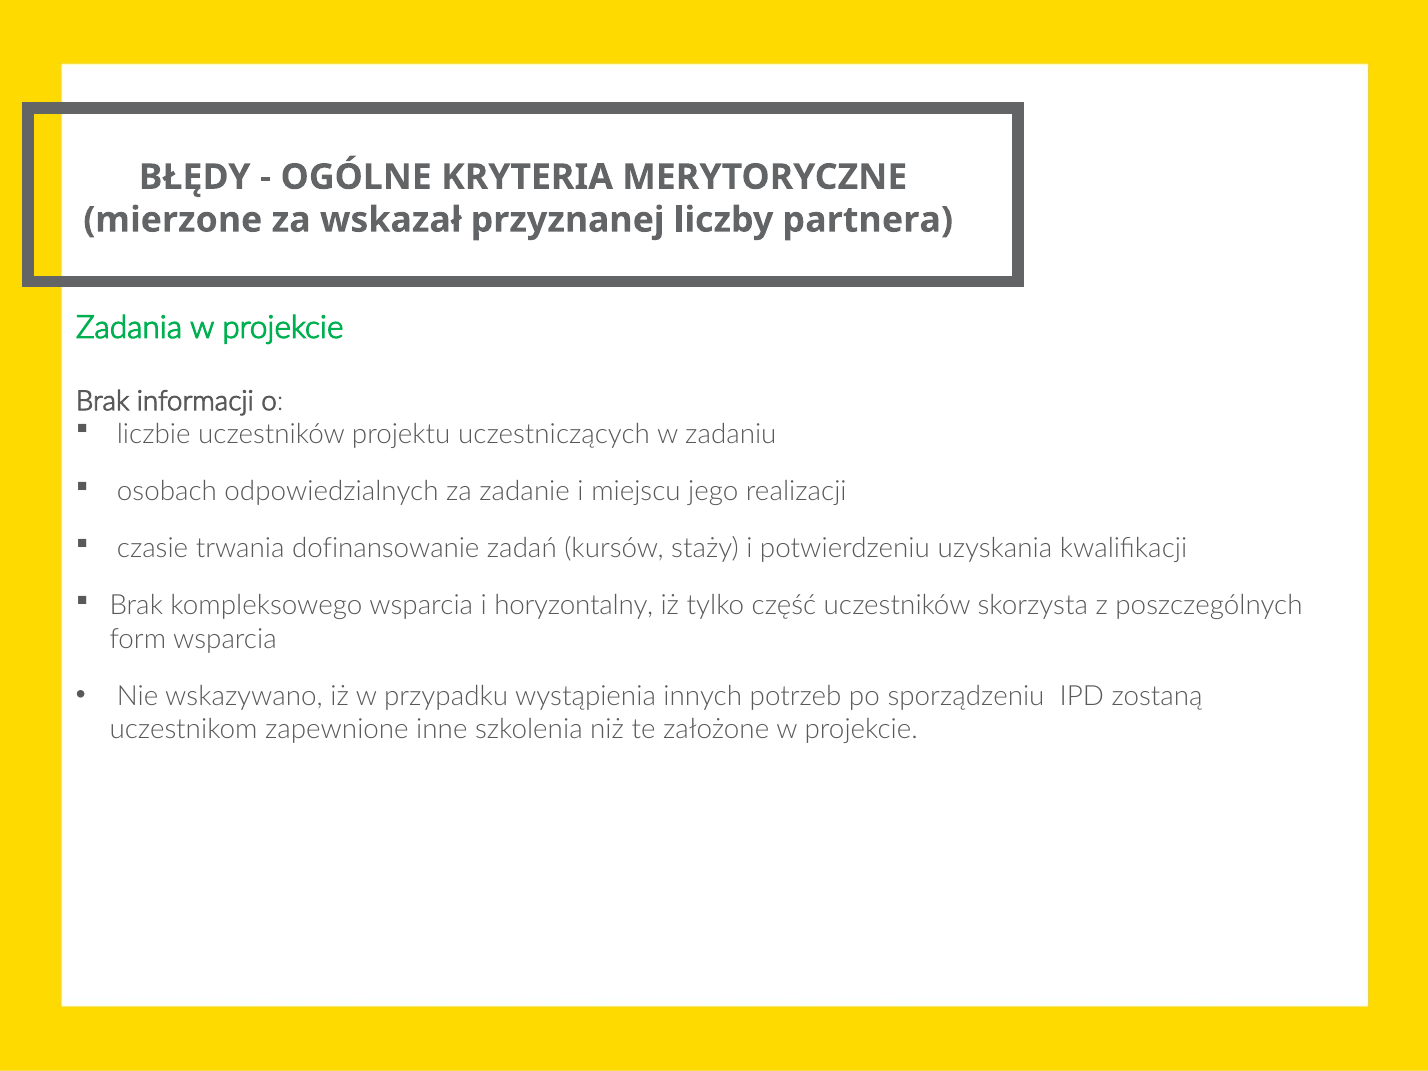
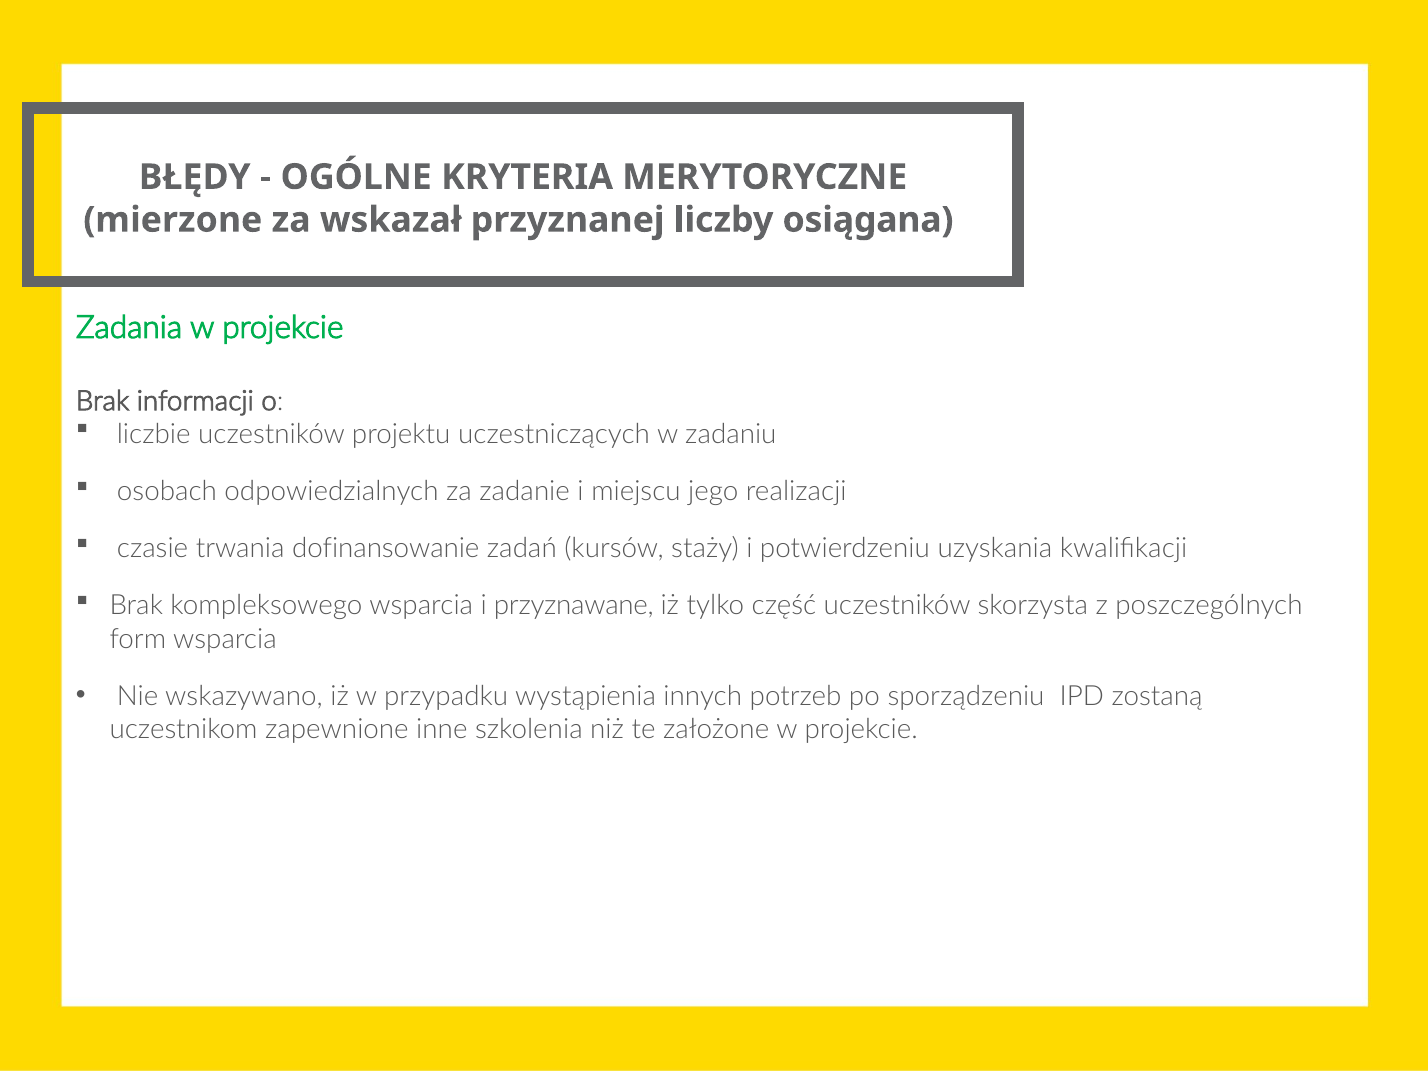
partnera: partnera -> osiągana
horyzontalny: horyzontalny -> przyznawane
